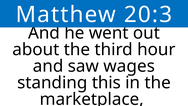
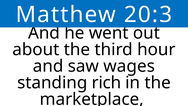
this: this -> rich
